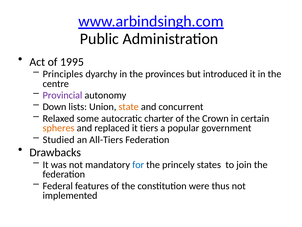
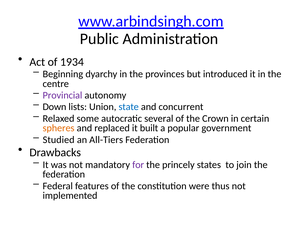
1995: 1995 -> 1934
Principles: Principles -> Beginning
state colour: orange -> blue
charter: charter -> several
tiers: tiers -> built
for colour: blue -> purple
